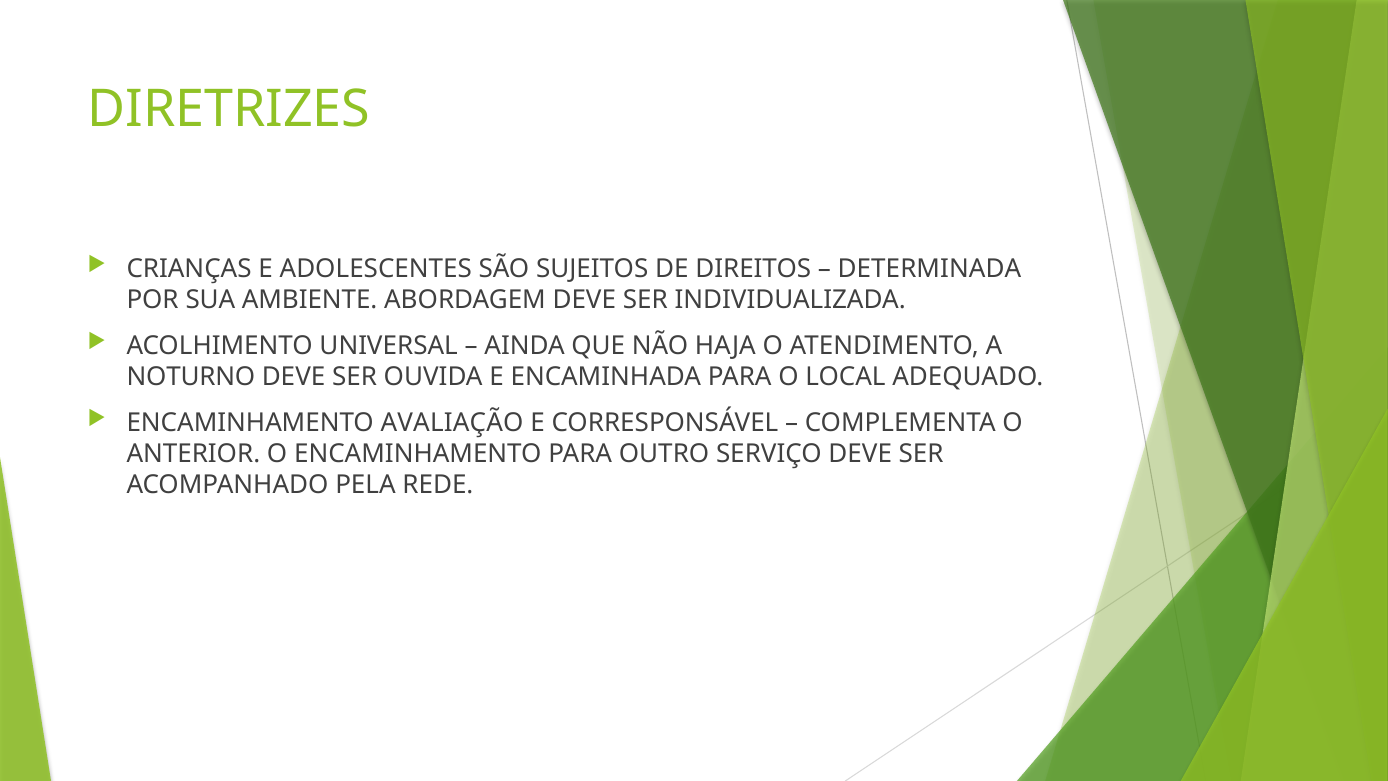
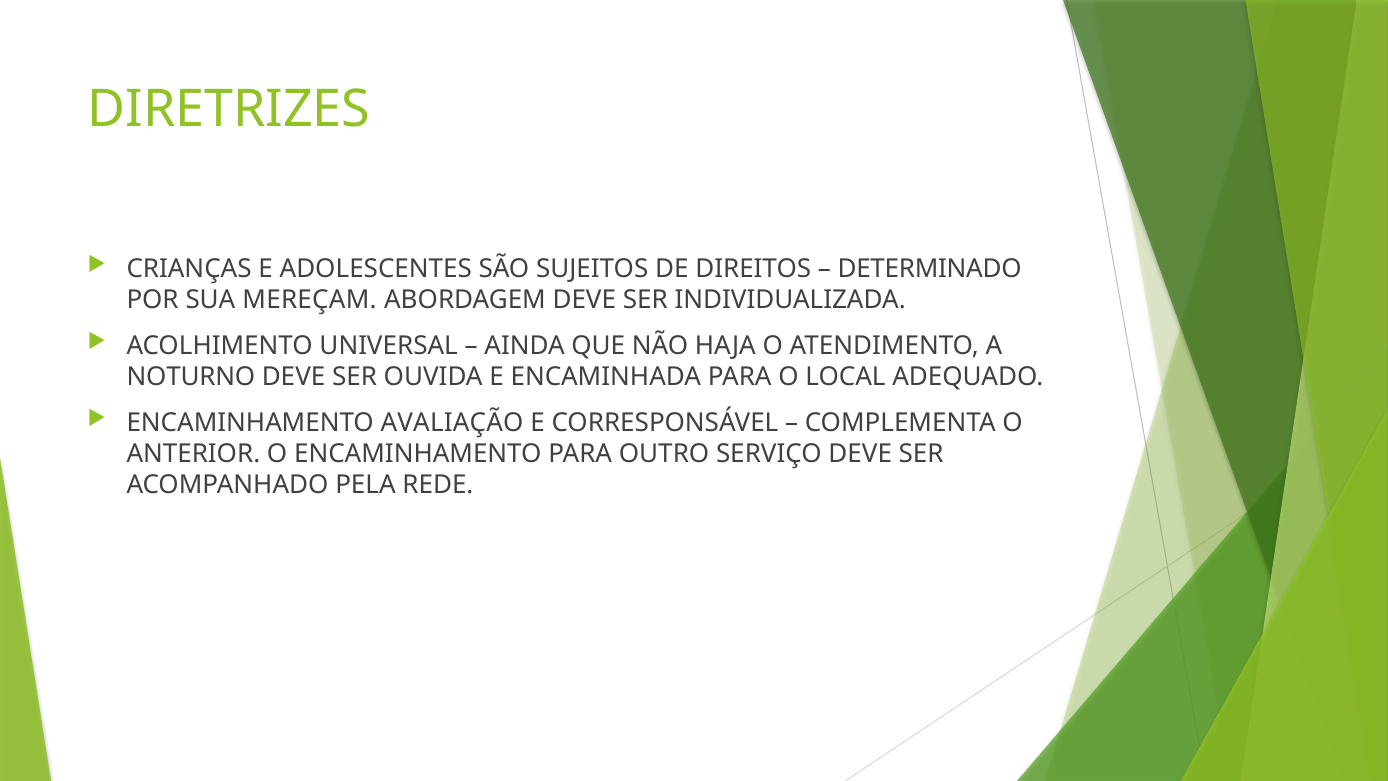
DETERMINADA: DETERMINADA -> DETERMINADO
AMBIENTE: AMBIENTE -> MEREÇAM
